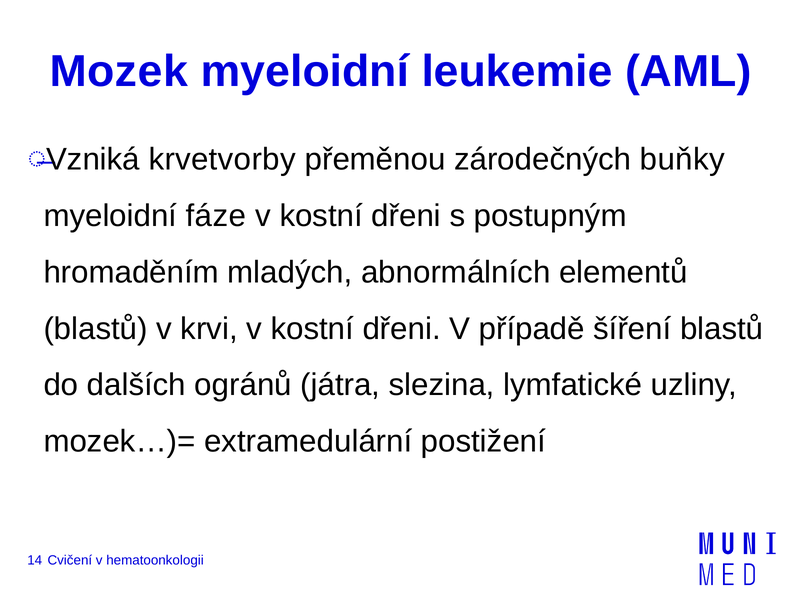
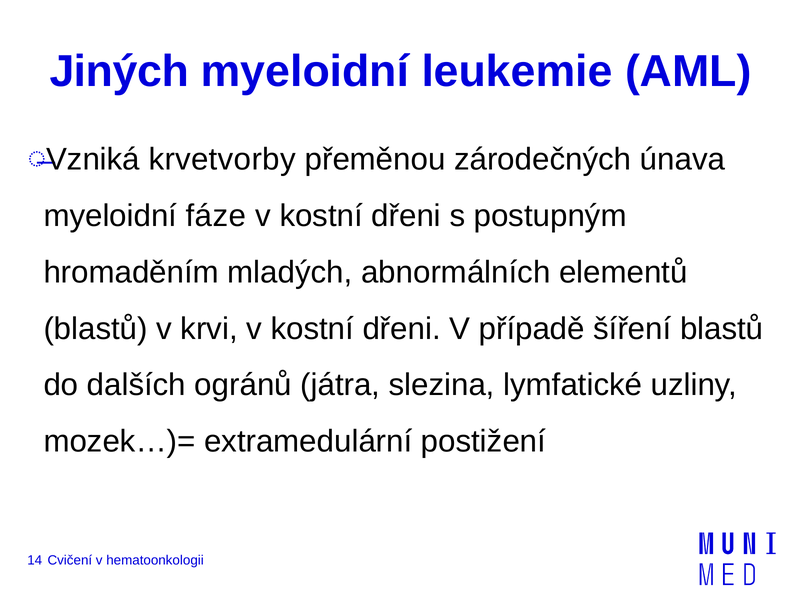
Mozek: Mozek -> Jiných
buňky: buňky -> únava
